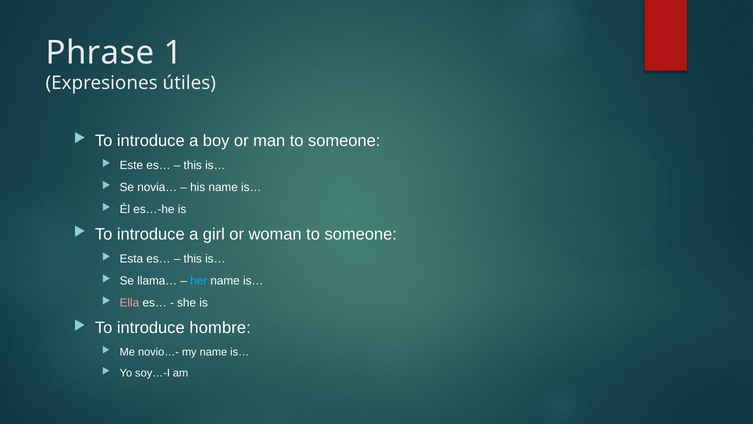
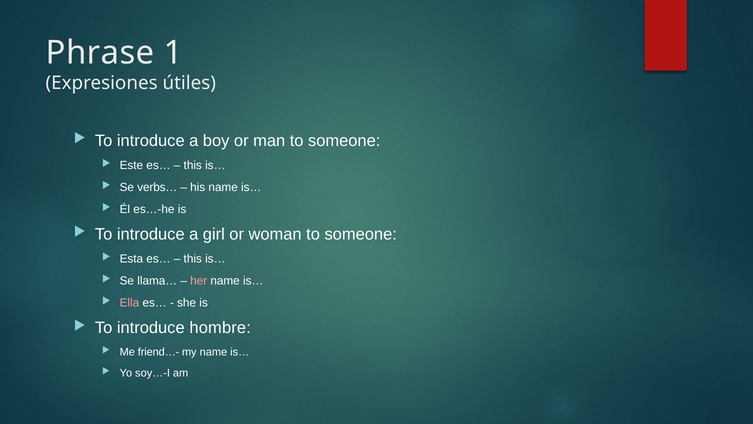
novia…: novia… -> verbs…
her colour: light blue -> pink
novio…-: novio…- -> friend…-
